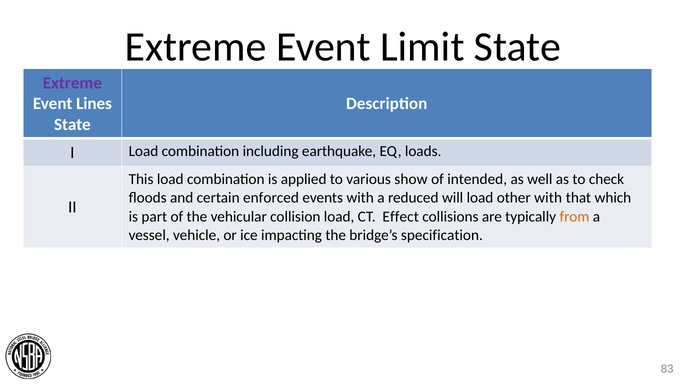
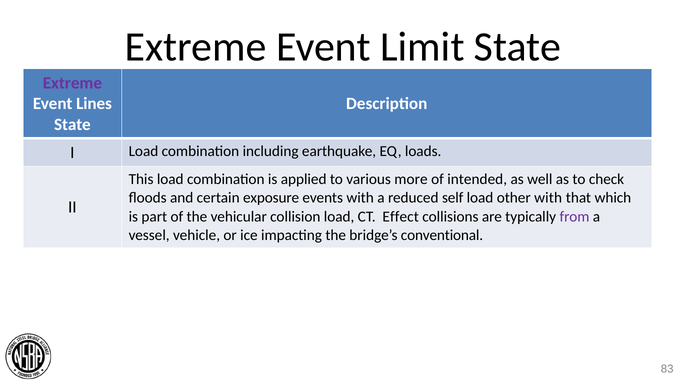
show: show -> more
enforced: enforced -> exposure
will: will -> self
from colour: orange -> purple
specification: specification -> conventional
